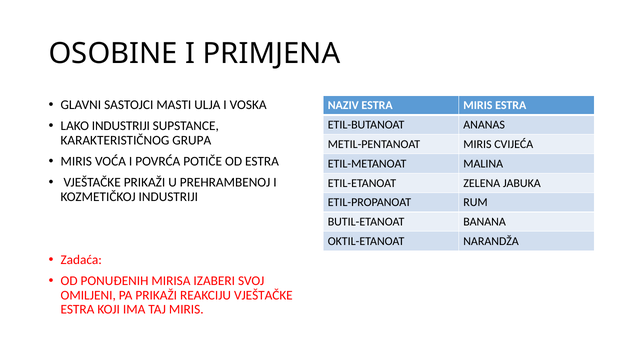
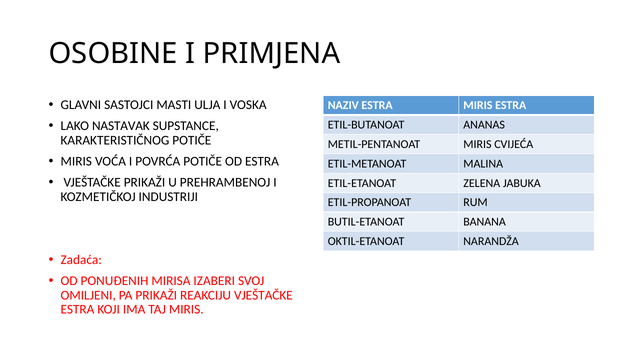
LAKO INDUSTRIJI: INDUSTRIJI -> NASTAVAK
KARAKTERISTIČNOG GRUPA: GRUPA -> POTIČE
